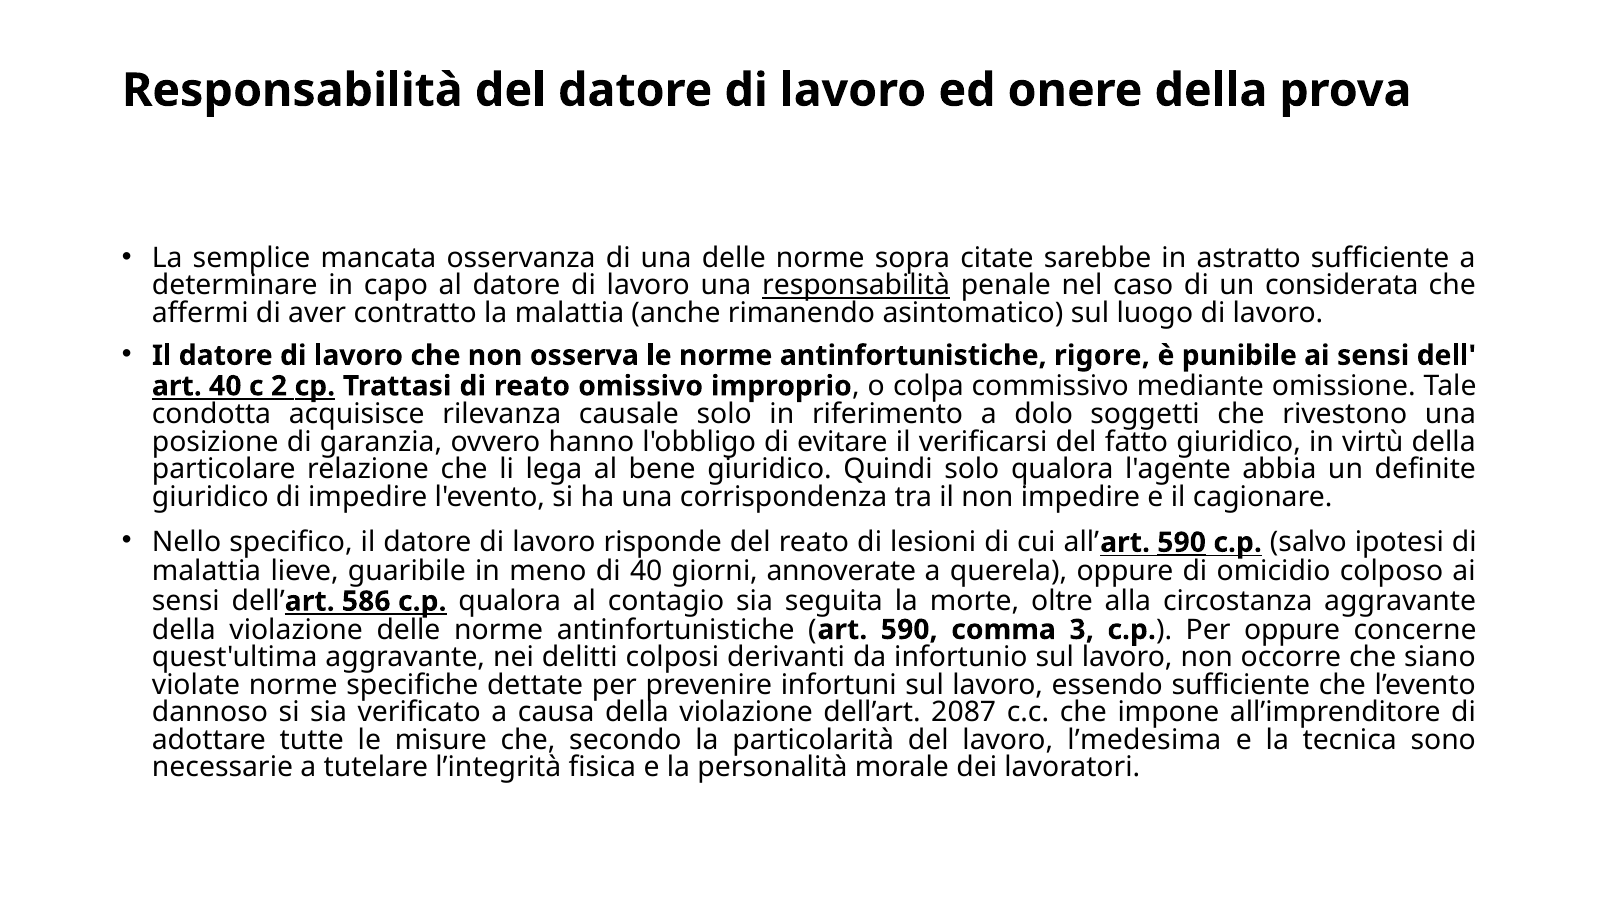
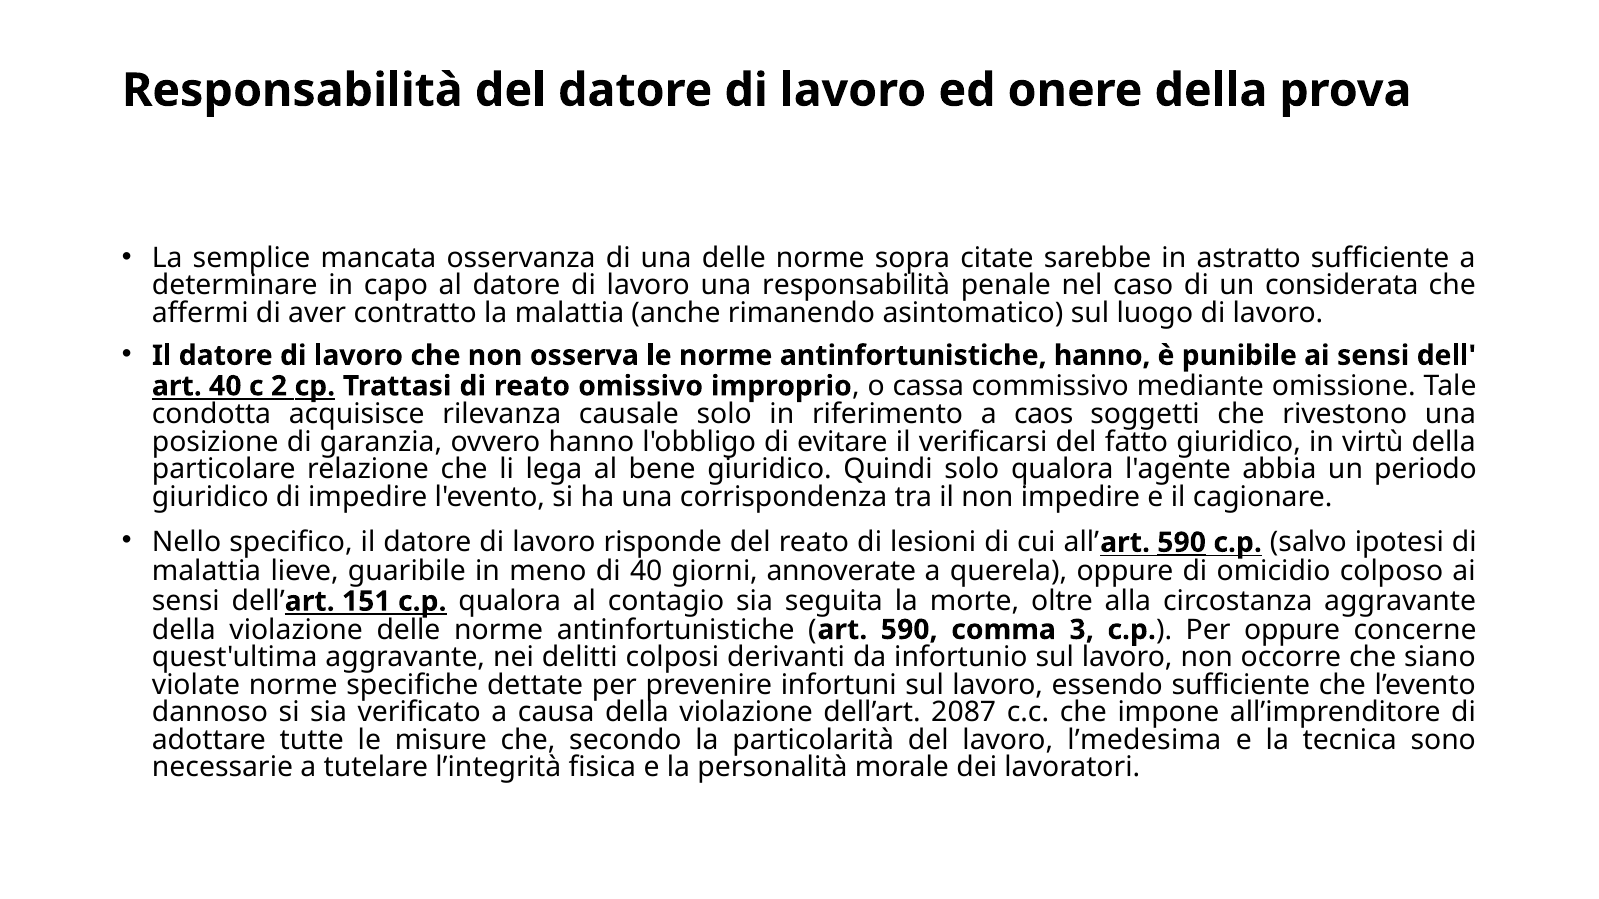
responsabilità at (856, 286) underline: present -> none
antinfortunistiche rigore: rigore -> hanno
colpa: colpa -> cassa
dolo: dolo -> caos
definite: definite -> periodo
586: 586 -> 151
